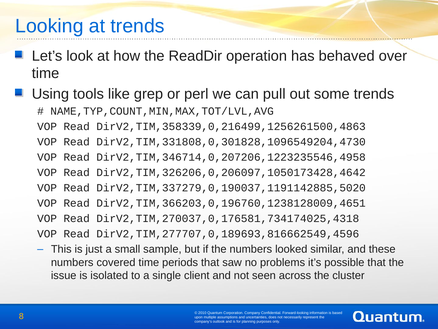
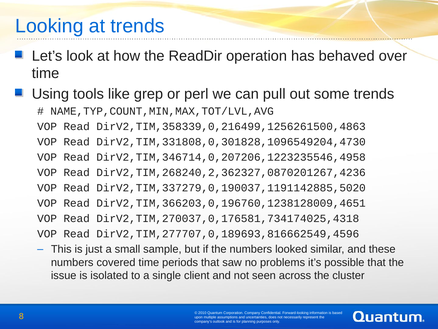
DirV2,TIM,326206,0,206097,1050173428,4642: DirV2,TIM,326206,0,206097,1050173428,4642 -> DirV2,TIM,268240,2,362327,0870201267,4236
